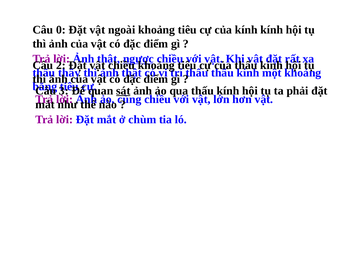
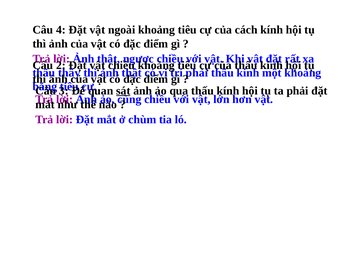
0: 0 -> 4
của kính: kính -> cách
ngược underline: present -> none
thấu at (197, 73): thấu -> phải
